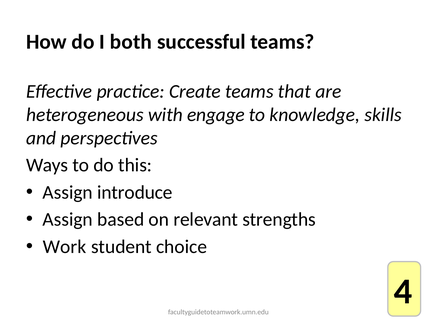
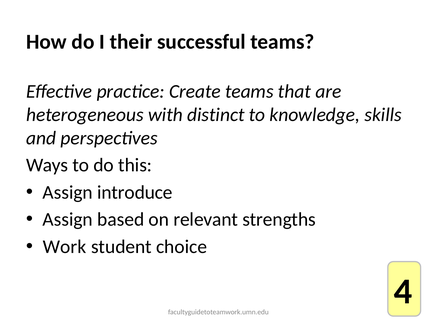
both: both -> their
engage: engage -> distinct
